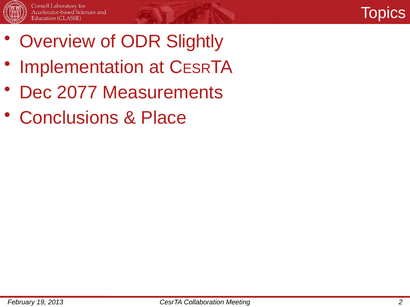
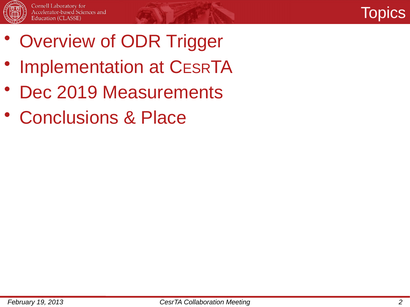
Slightly: Slightly -> Trigger
2077: 2077 -> 2019
